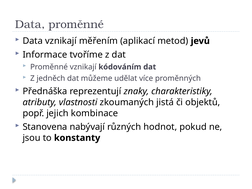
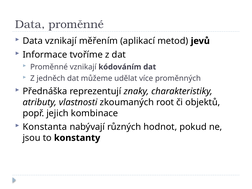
jistá: jistá -> root
Stanovena: Stanovena -> Konstanta
